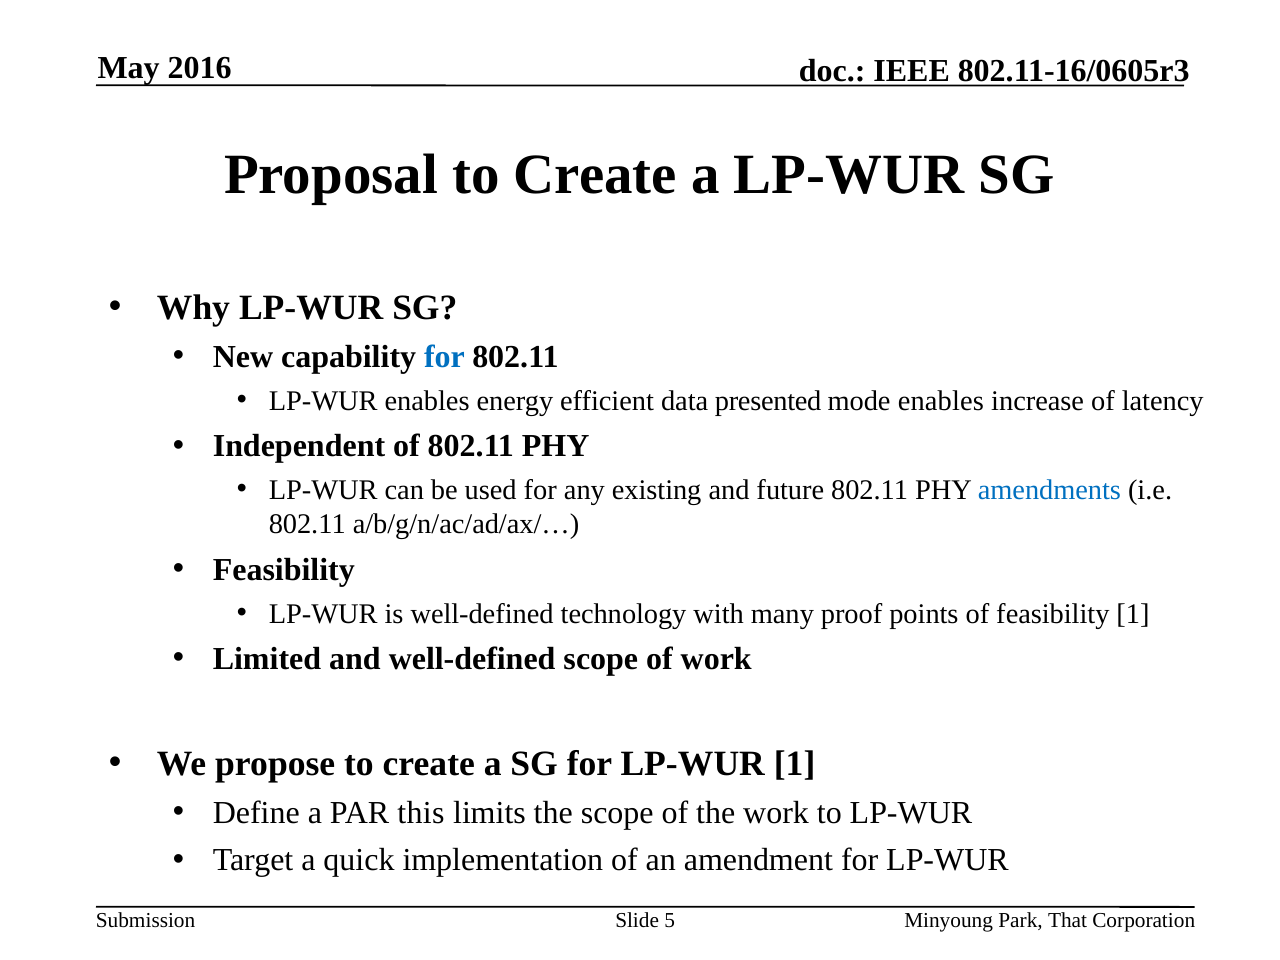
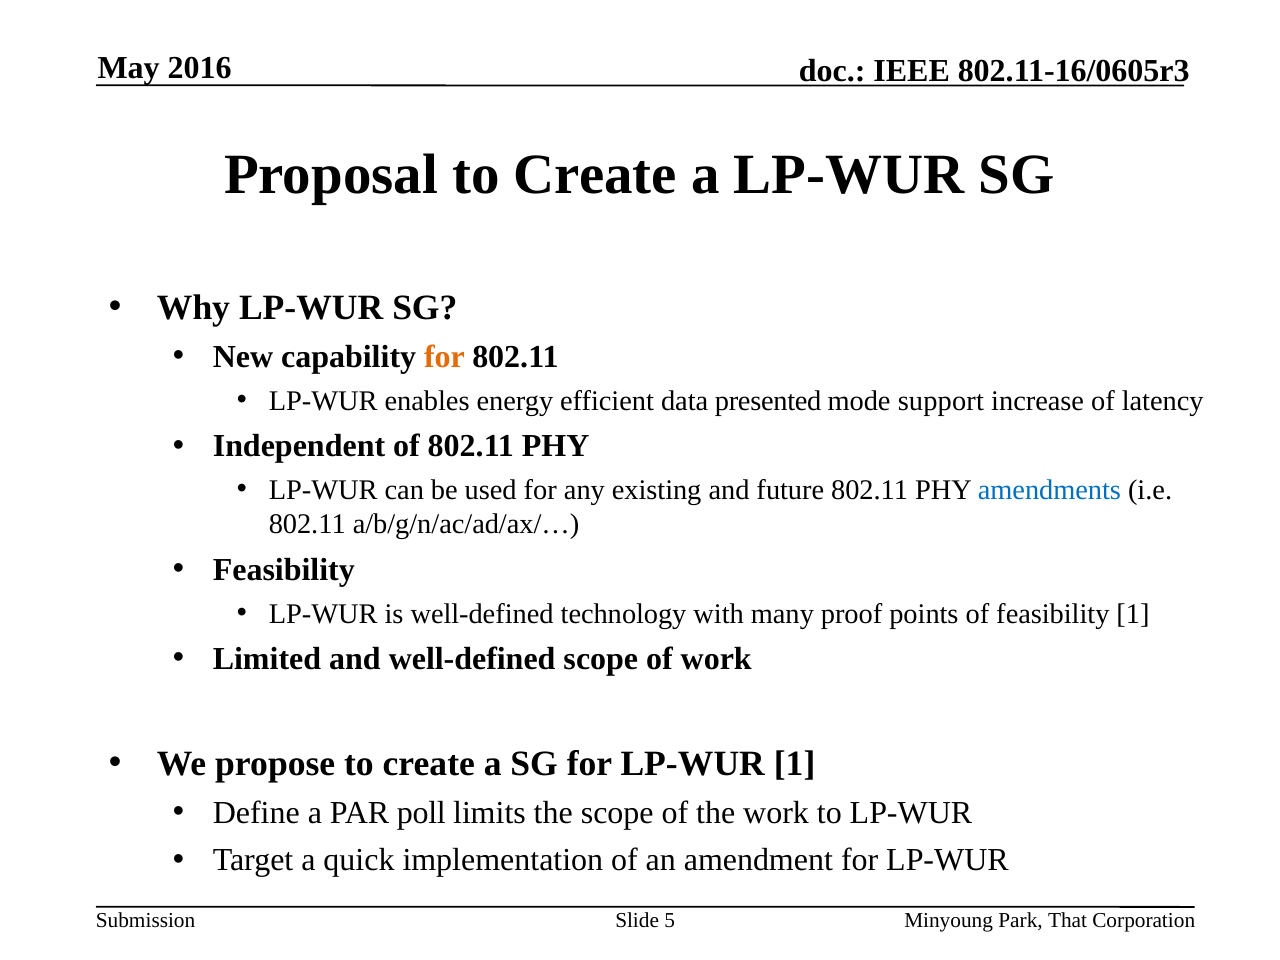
for at (444, 357) colour: blue -> orange
mode enables: enables -> support
this: this -> poll
